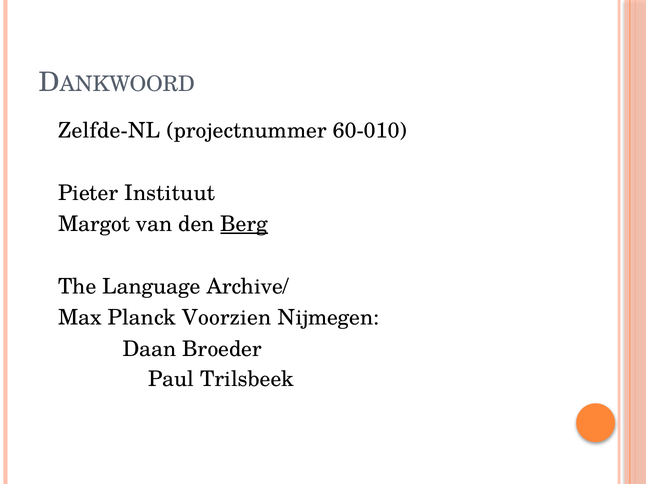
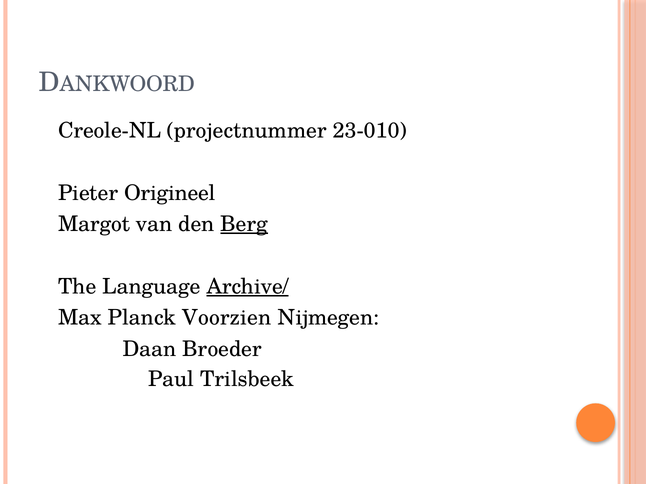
Zelfde-NL: Zelfde-NL -> Creole-NL
60-010: 60-010 -> 23-010
Instituut: Instituut -> Origineel
Archive/ underline: none -> present
